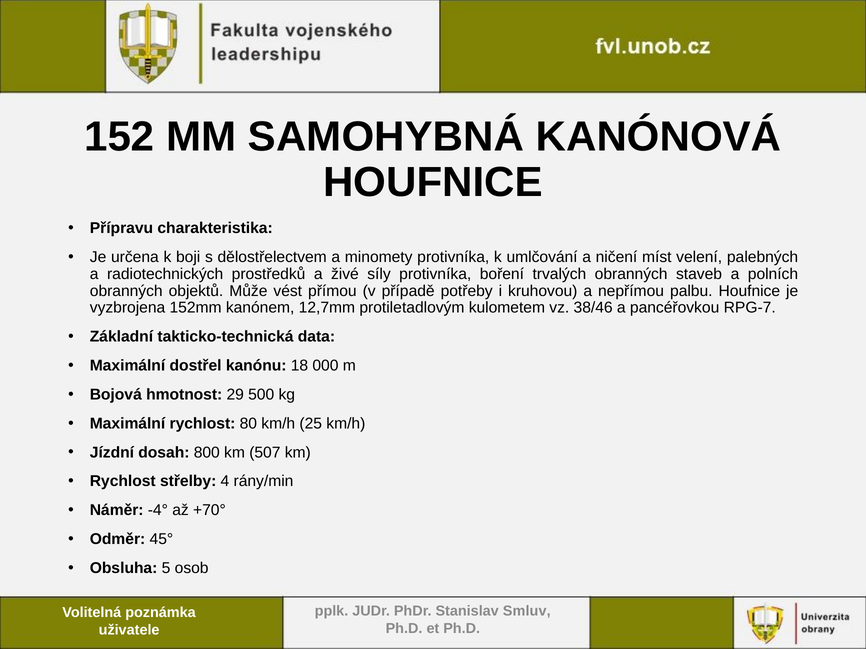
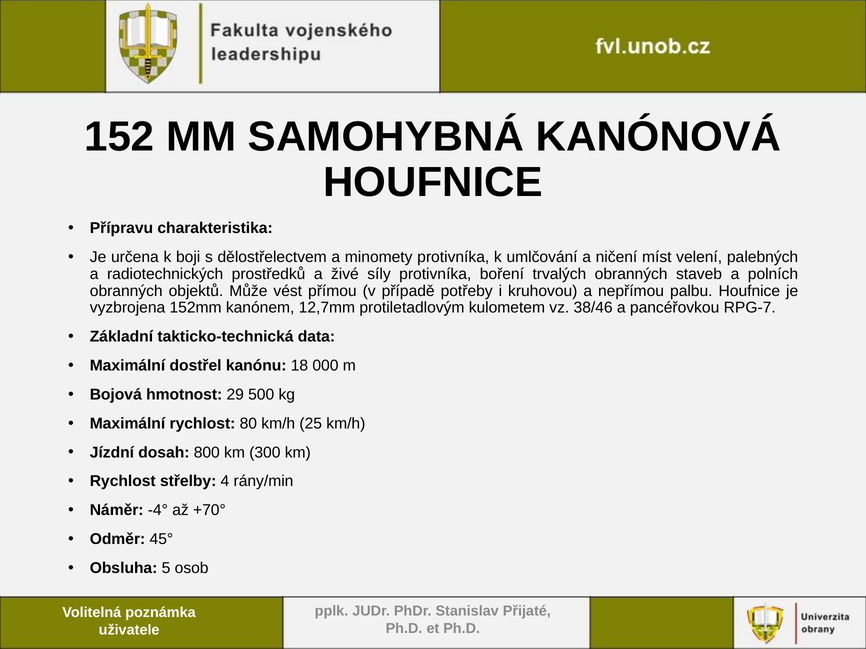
507: 507 -> 300
Smluv: Smluv -> Přijaté
